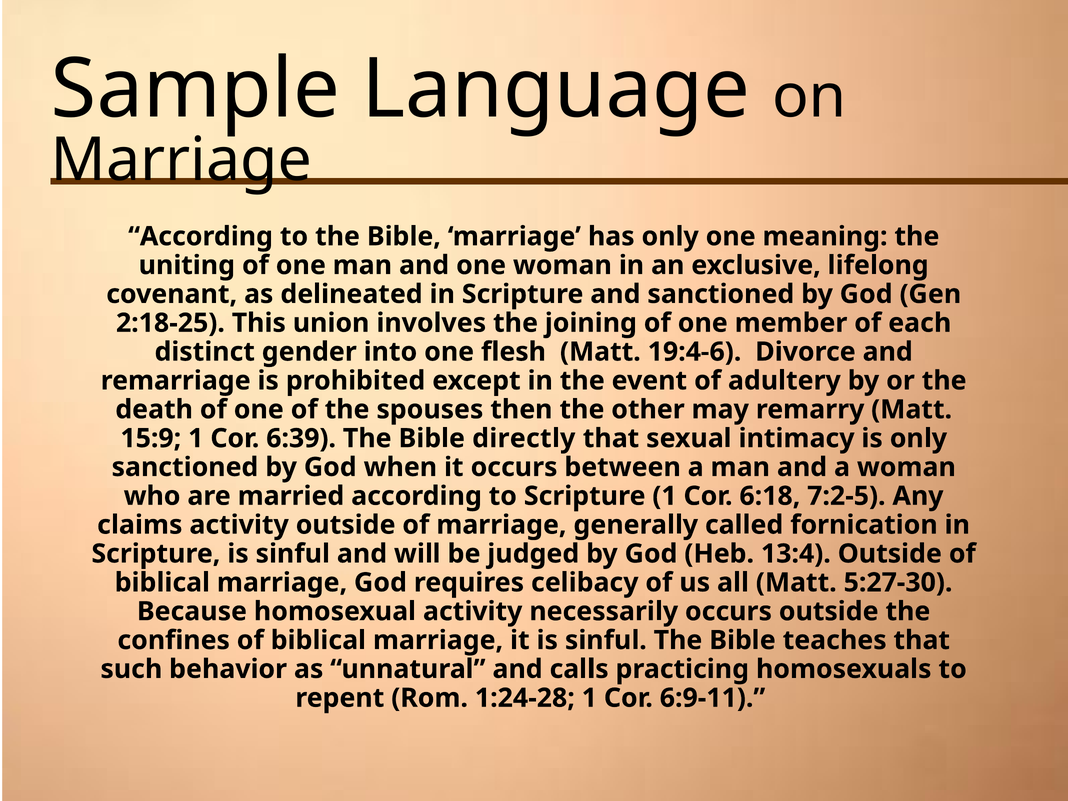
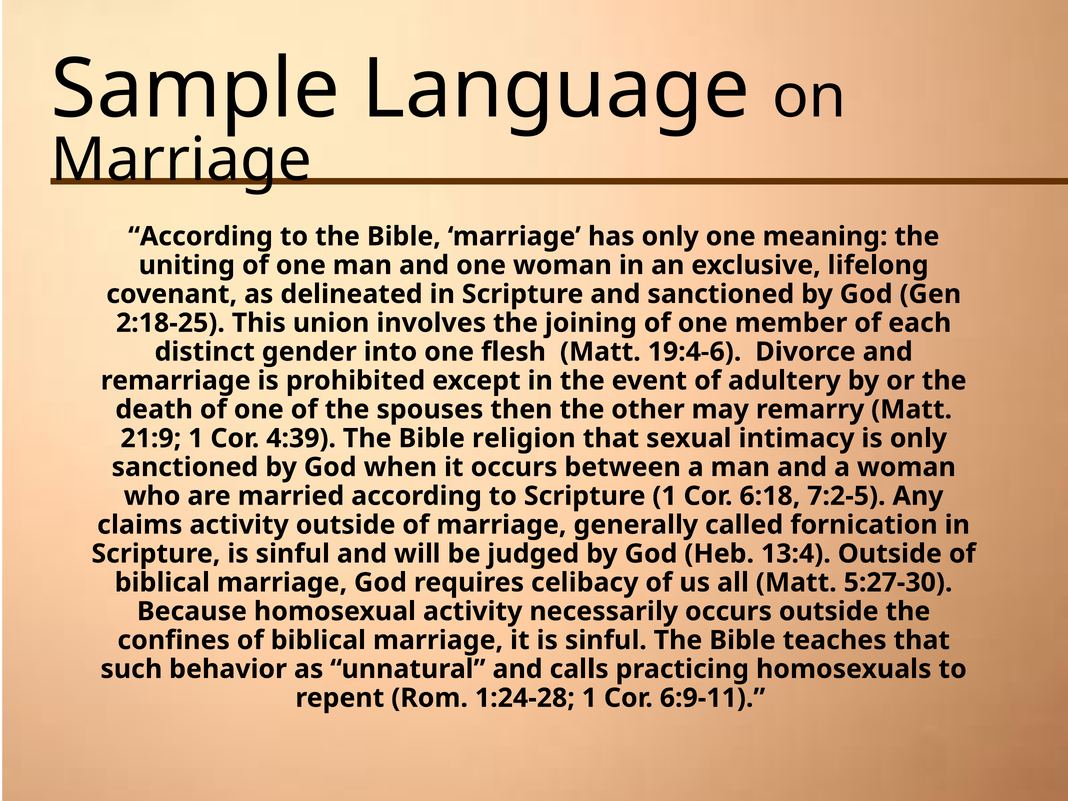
15:9: 15:9 -> 21:9
6:39: 6:39 -> 4:39
directly: directly -> religion
